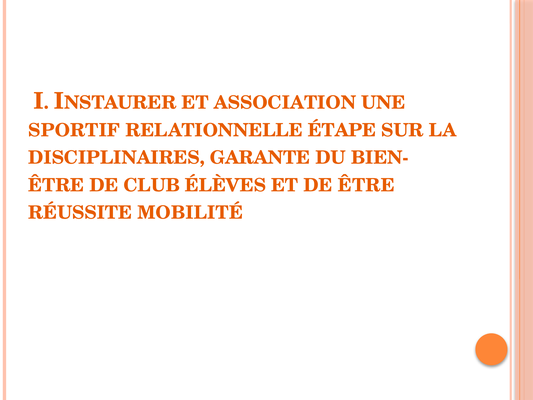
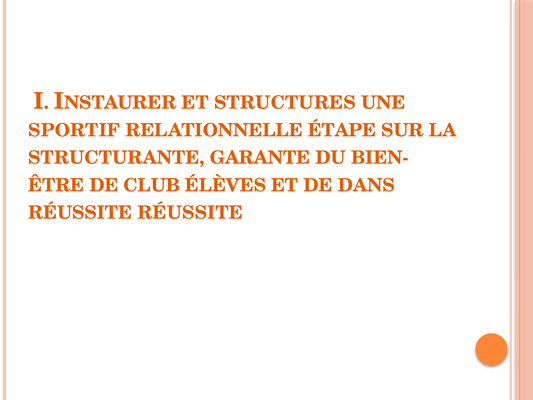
ASSOCIATION: ASSOCIATION -> STRUCTURES
DISCIPLINAIRES: DISCIPLINAIRES -> STRUCTURANTE
DE ÊTRE: ÊTRE -> DANS
RÉUSSITE MOBILITÉ: MOBILITÉ -> RÉUSSITE
